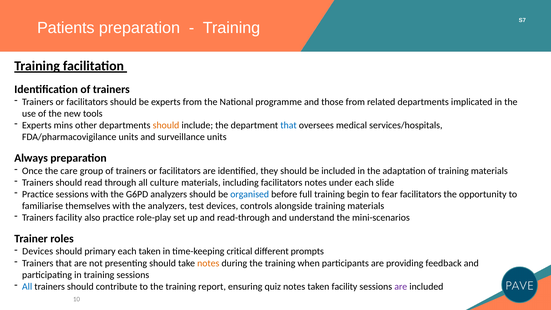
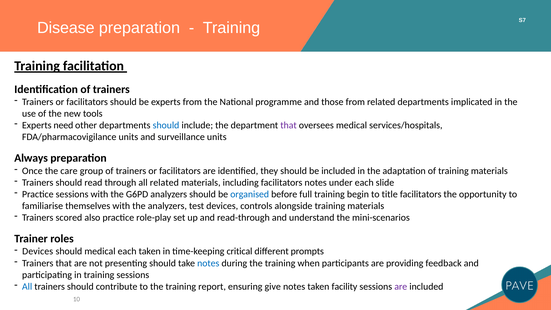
Patients: Patients -> Disease
mins: mins -> need
should at (166, 125) colour: orange -> blue
that at (289, 125) colour: blue -> purple
all culture: culture -> related
fear: fear -> title
Trainers facility: facility -> scored
should primary: primary -> medical
notes at (208, 263) colour: orange -> blue
quiz: quiz -> give
